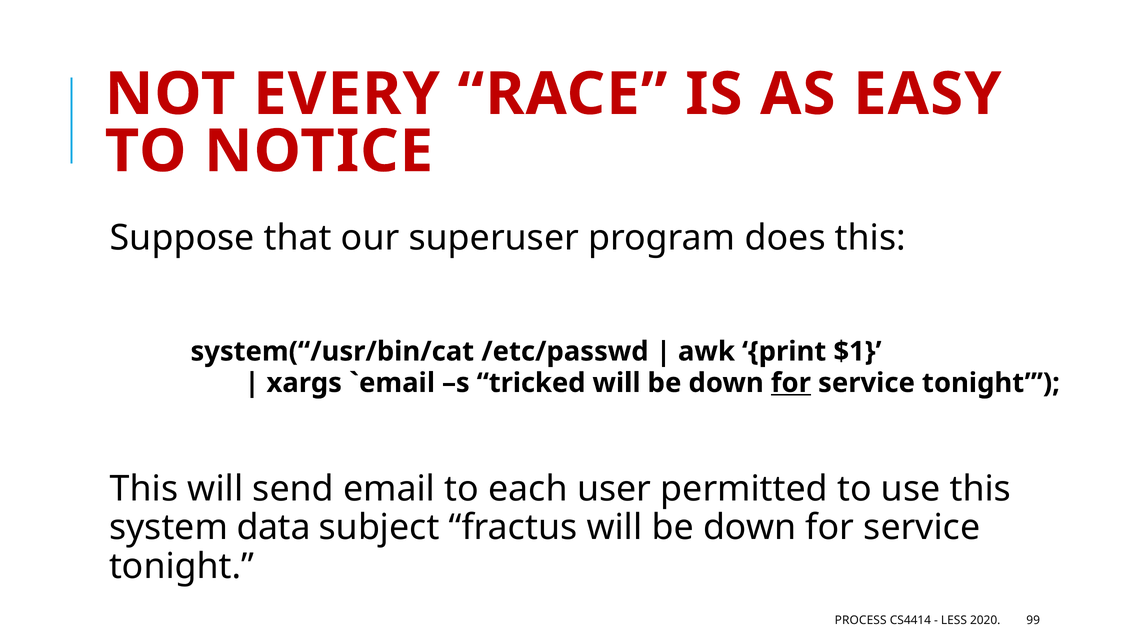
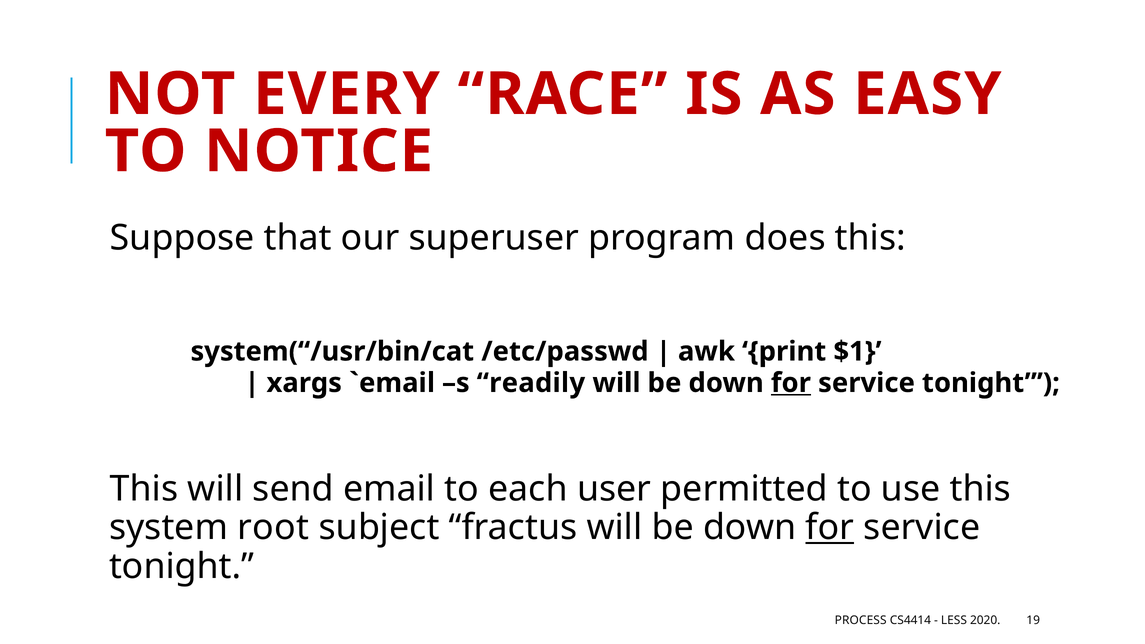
tricked: tricked -> readily
data: data -> root
for at (830, 528) underline: none -> present
99: 99 -> 19
